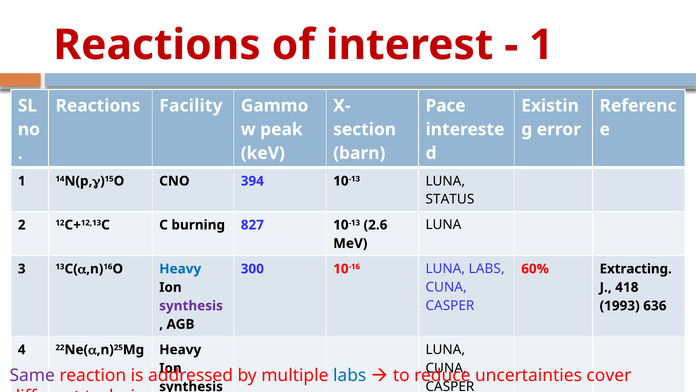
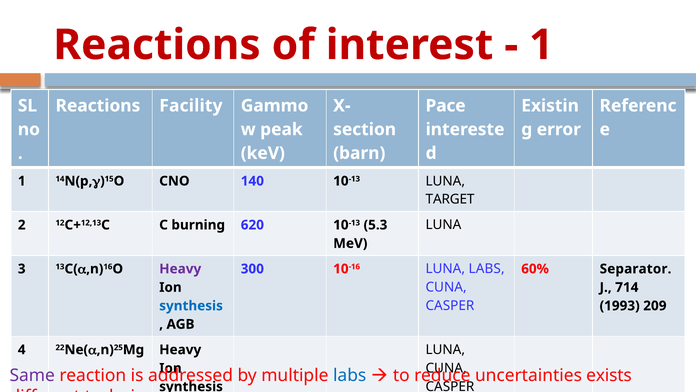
394: 394 -> 140
STATUS: STATUS -> TARGET
827: 827 -> 620
2.6: 2.6 -> 5.3
Heavy at (180, 269) colour: blue -> purple
Extracting: Extracting -> Separator
418: 418 -> 714
synthesis at (191, 305) colour: purple -> blue
636: 636 -> 209
cover: cover -> exists
